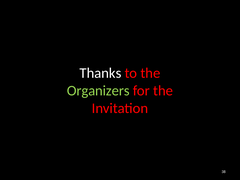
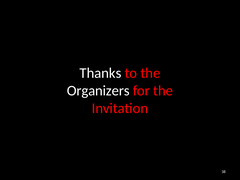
Organizers colour: light green -> white
